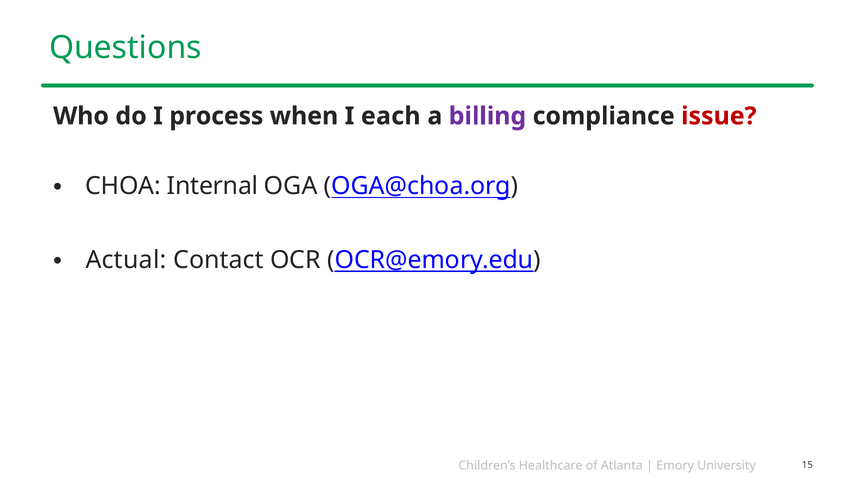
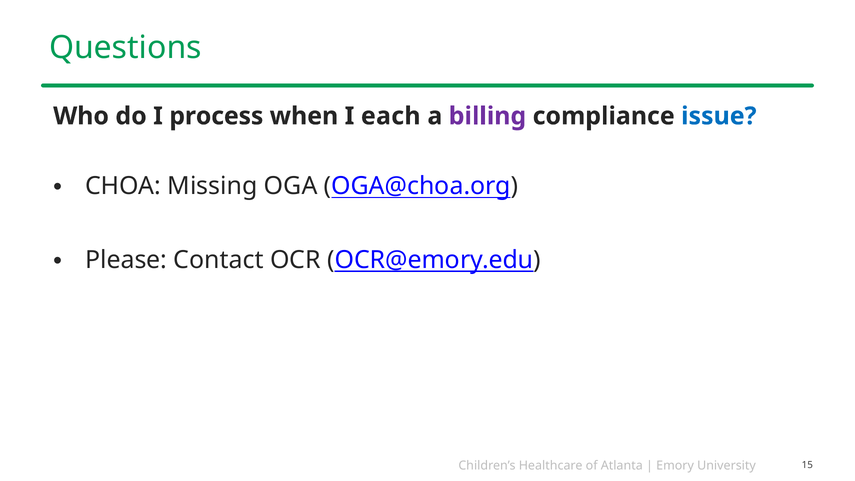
issue colour: red -> blue
Internal: Internal -> Missing
Actual: Actual -> Please
